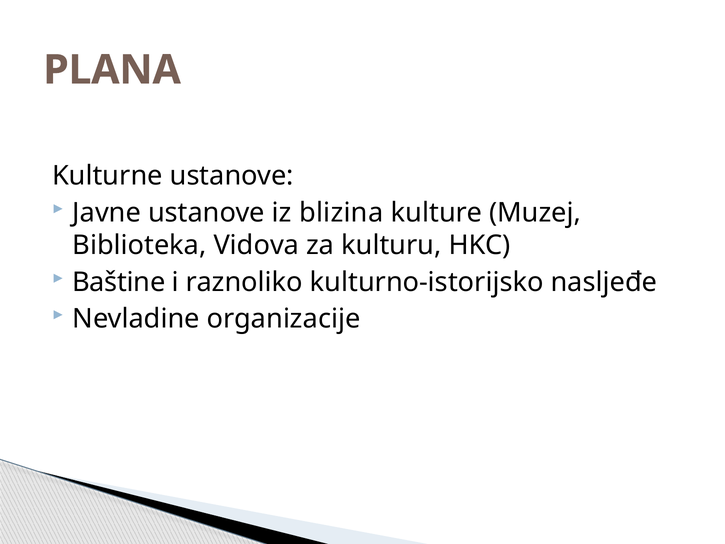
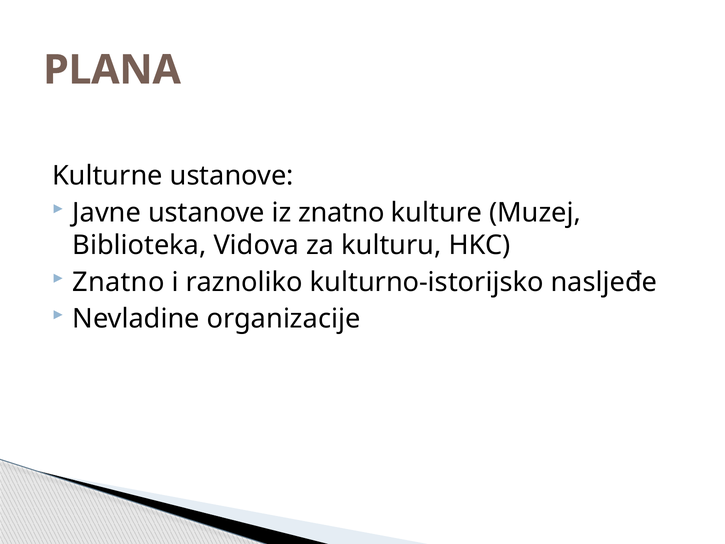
iz blizina: blizina -> znatno
Baštine at (119, 282): Baštine -> Znatno
